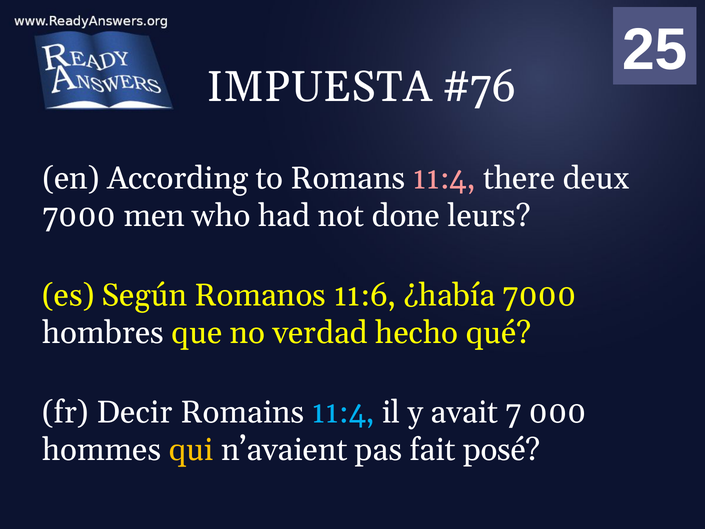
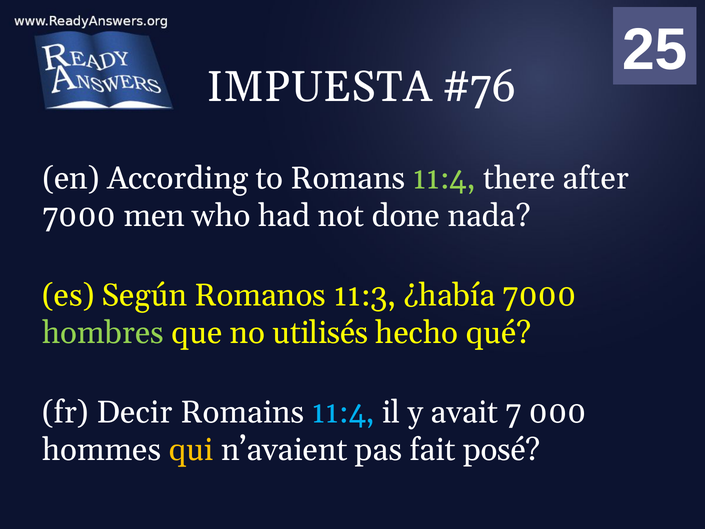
11:4 at (444, 178) colour: pink -> light green
deux: deux -> after
leurs: leurs -> nada
11:6: 11:6 -> 11:3
hombres colour: white -> light green
verdad: verdad -> utilisés
